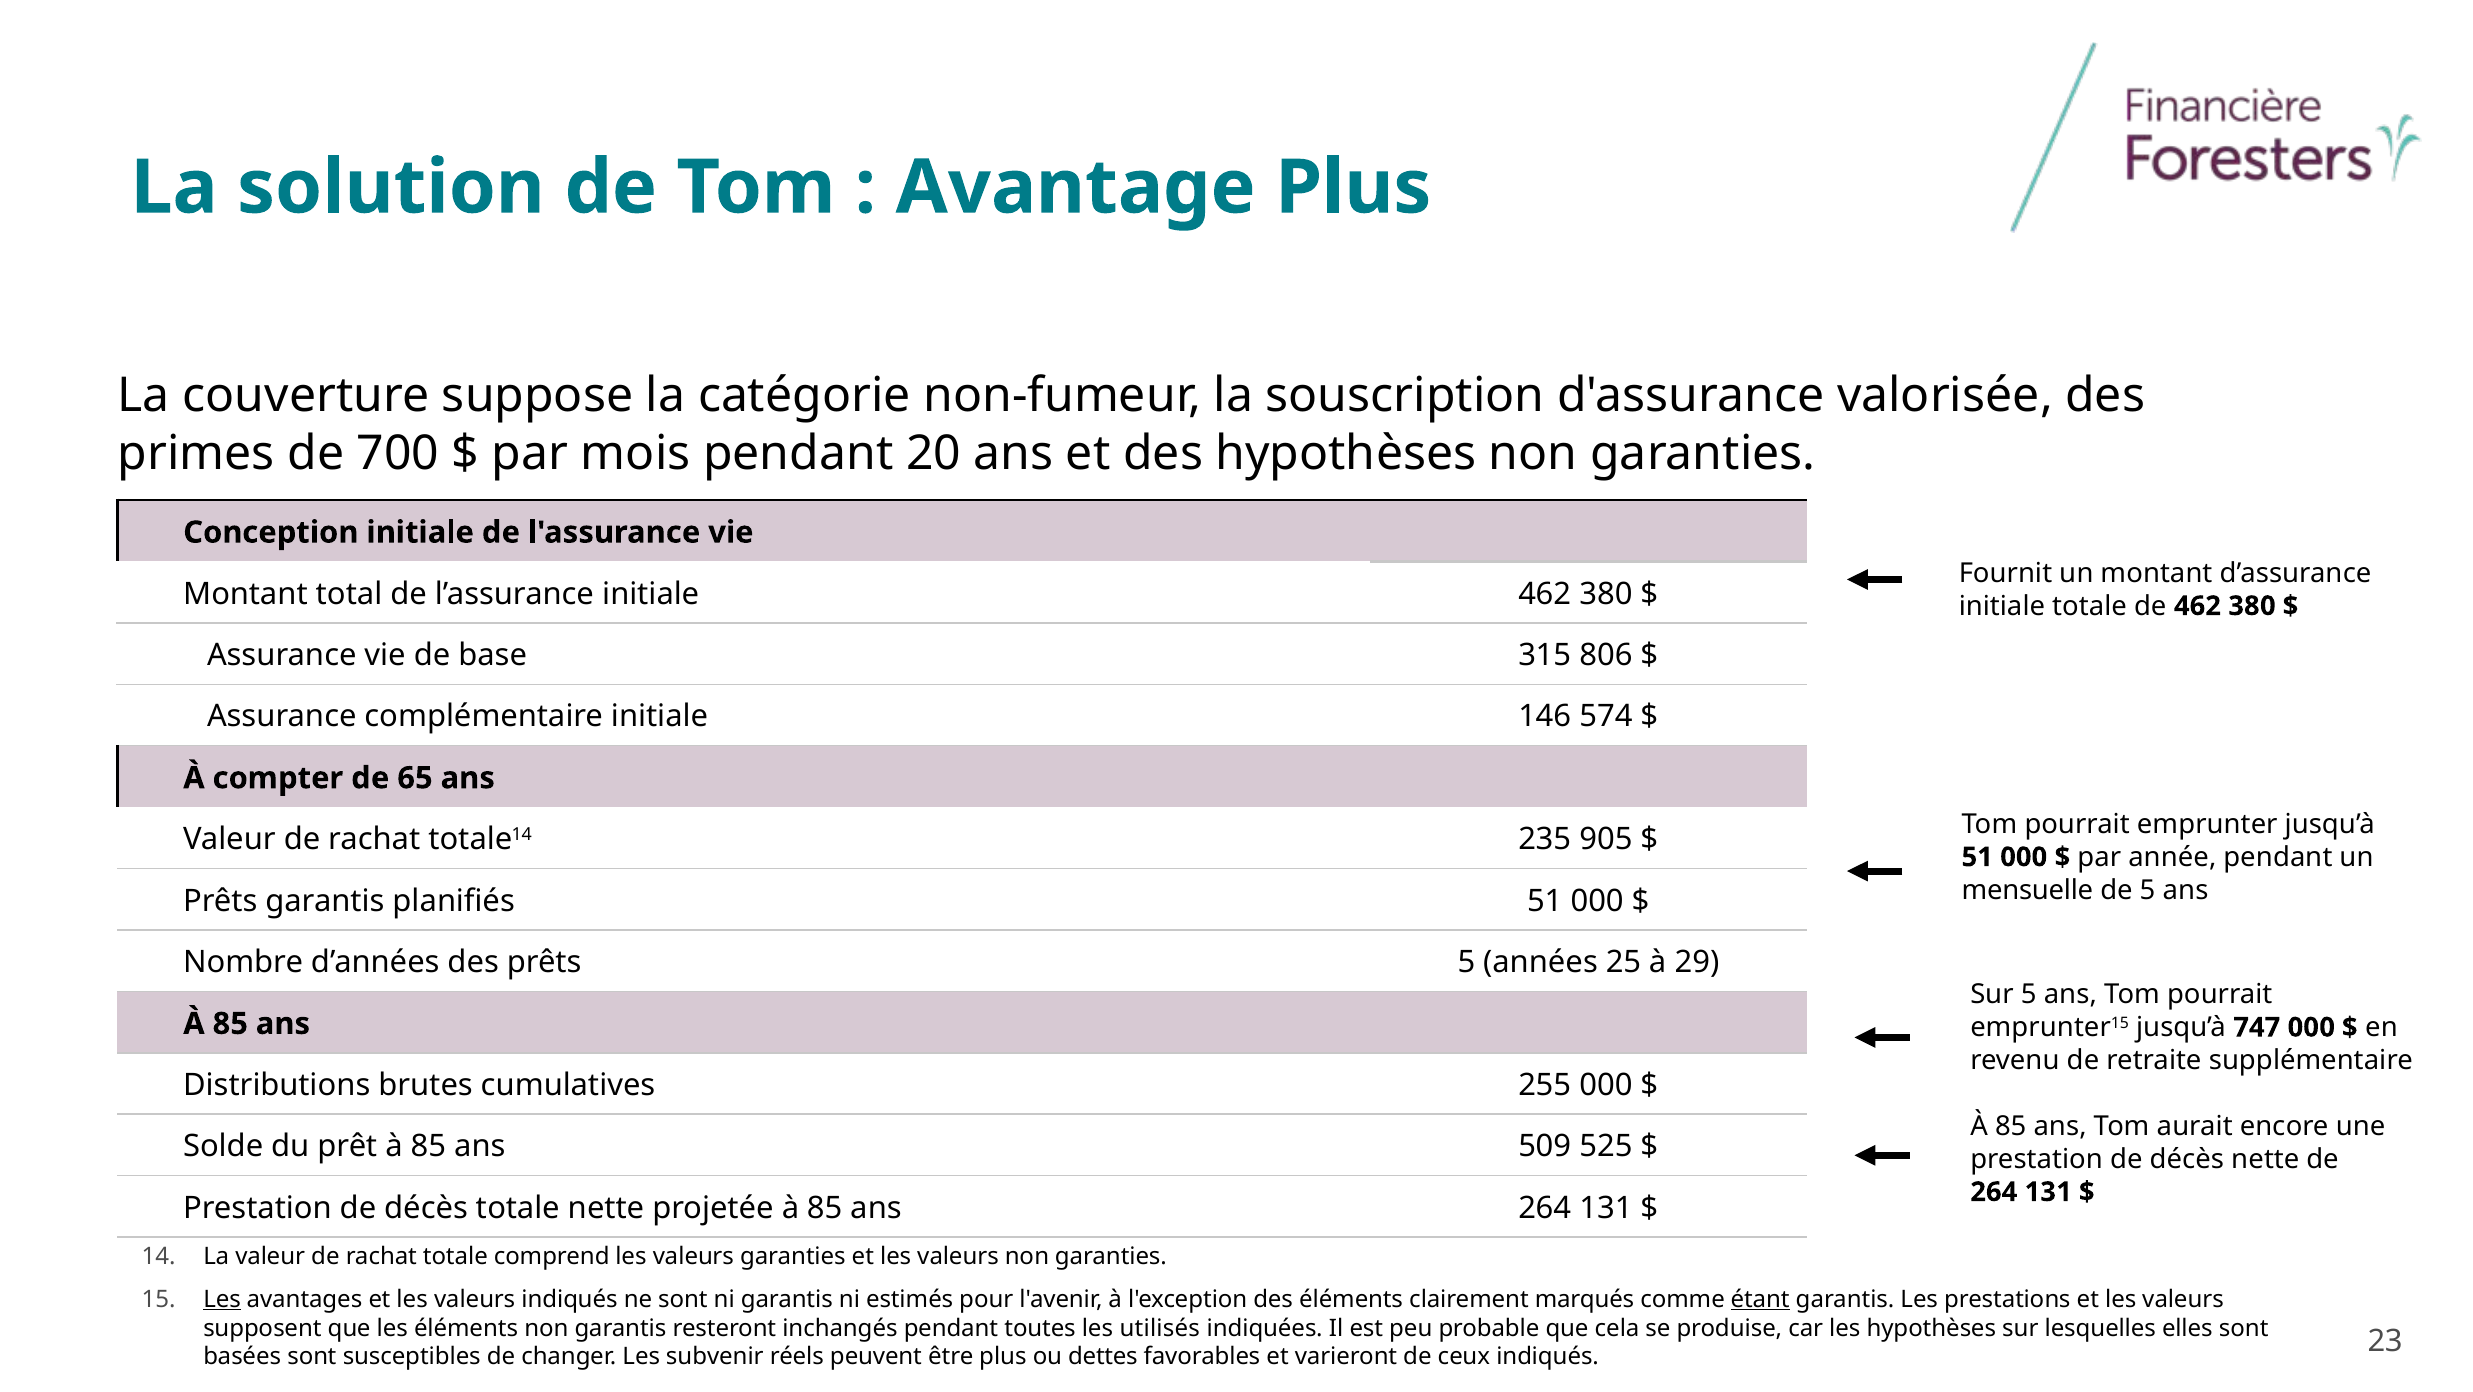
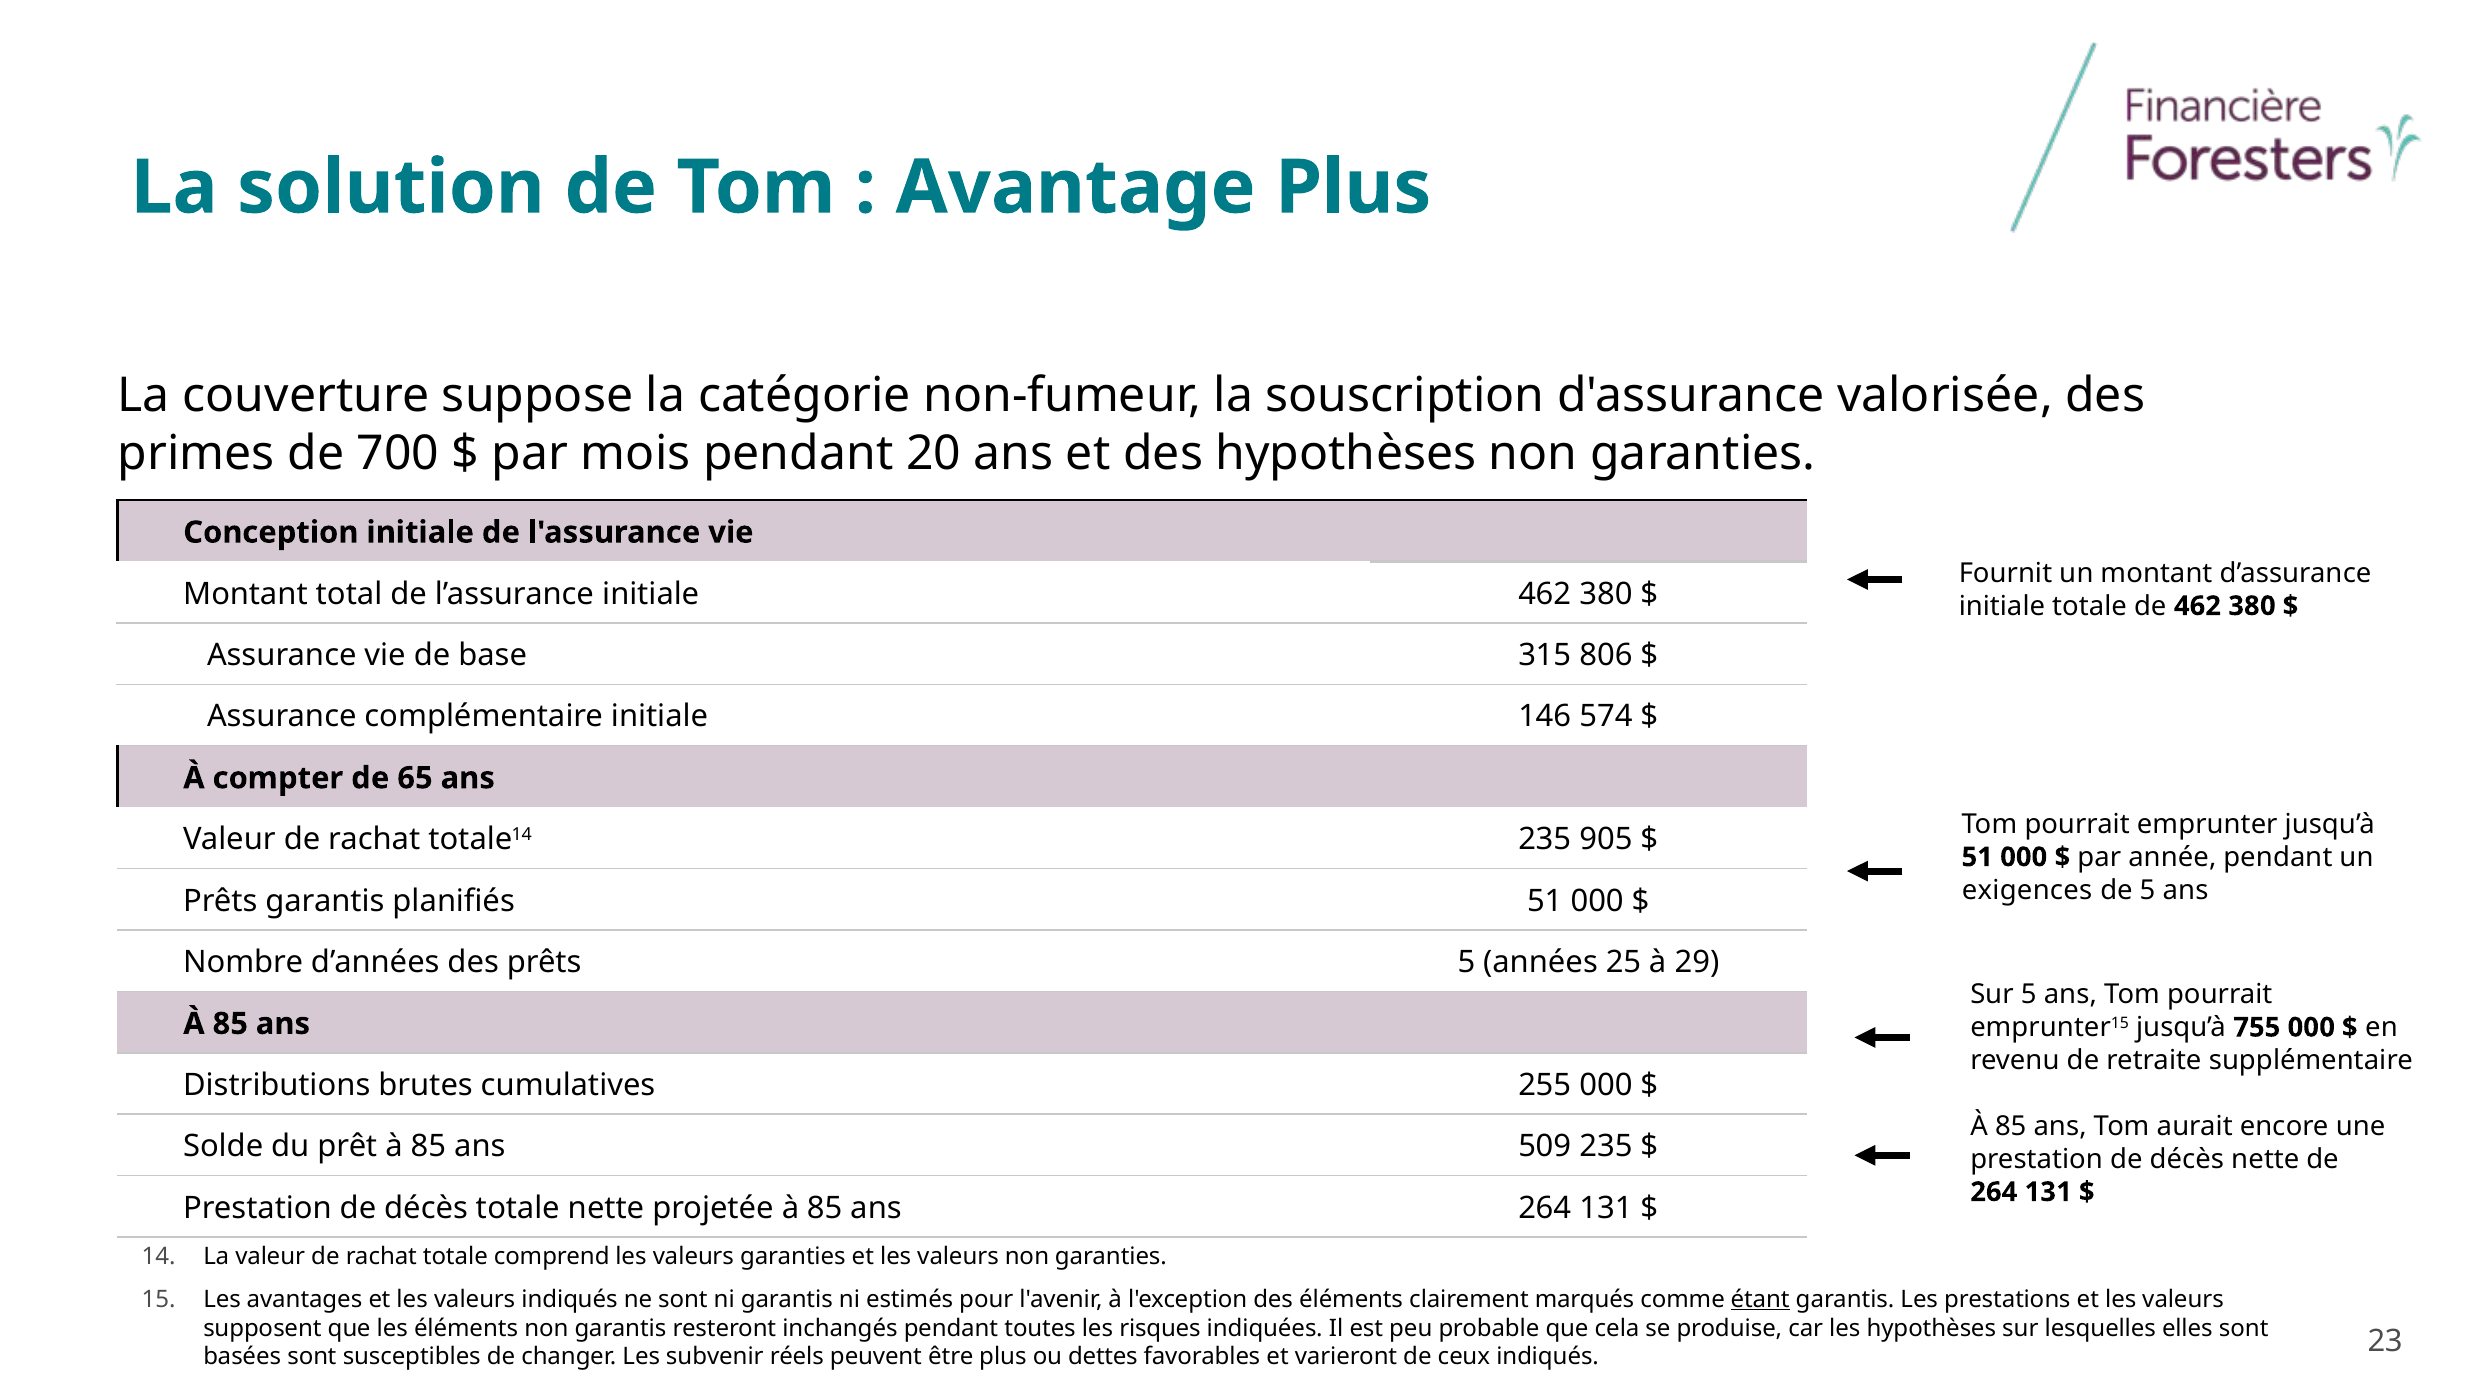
mensuelle: mensuelle -> exigences
747: 747 -> 755
509 525: 525 -> 235
Les at (222, 1300) underline: present -> none
utilisés: utilisés -> risques
